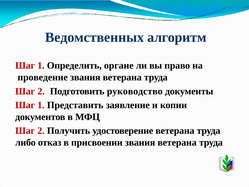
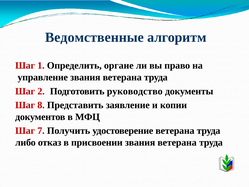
Ведомственных: Ведомственных -> Ведомственные
проведение: проведение -> управление
1 at (41, 105): 1 -> 8
2 at (41, 131): 2 -> 7
